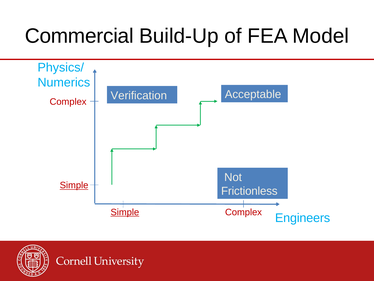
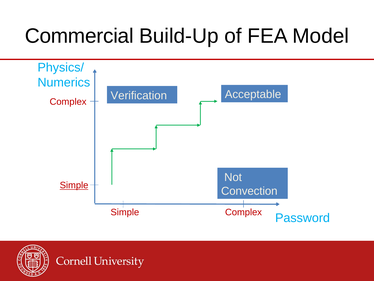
Frictionless: Frictionless -> Convection
Simple at (125, 212) underline: present -> none
Engineers: Engineers -> Password
